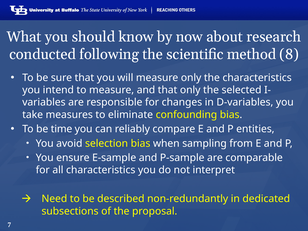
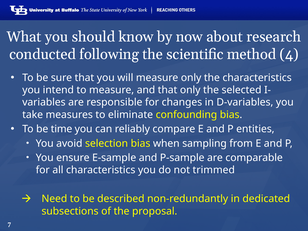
8: 8 -> 4
interpret: interpret -> trimmed
